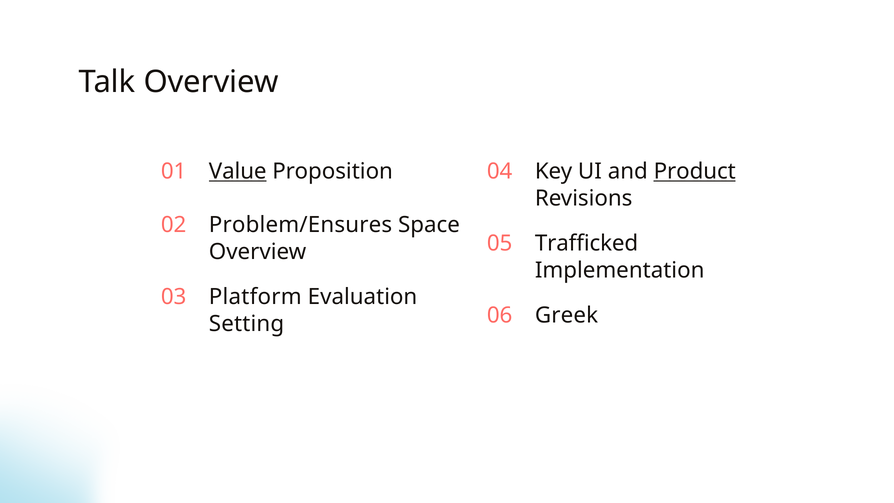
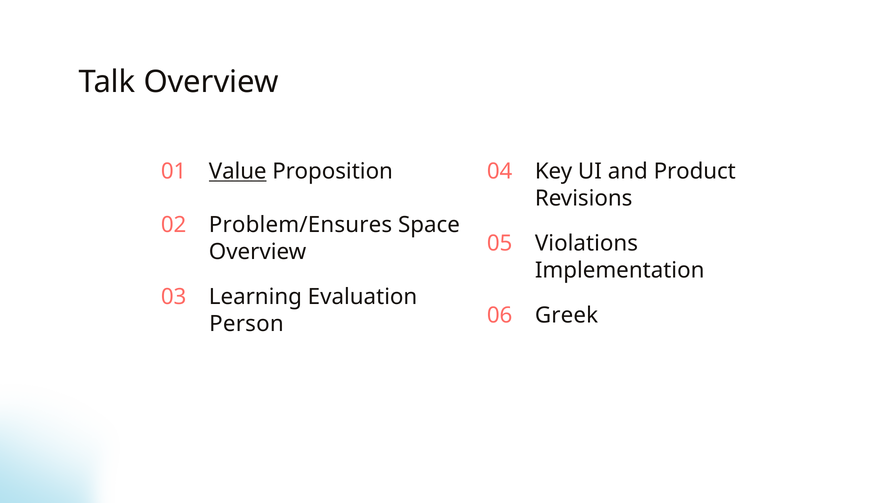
Product underline: present -> none
Trafficked: Trafficked -> Violations
Platform: Platform -> Learning
Setting: Setting -> Person
